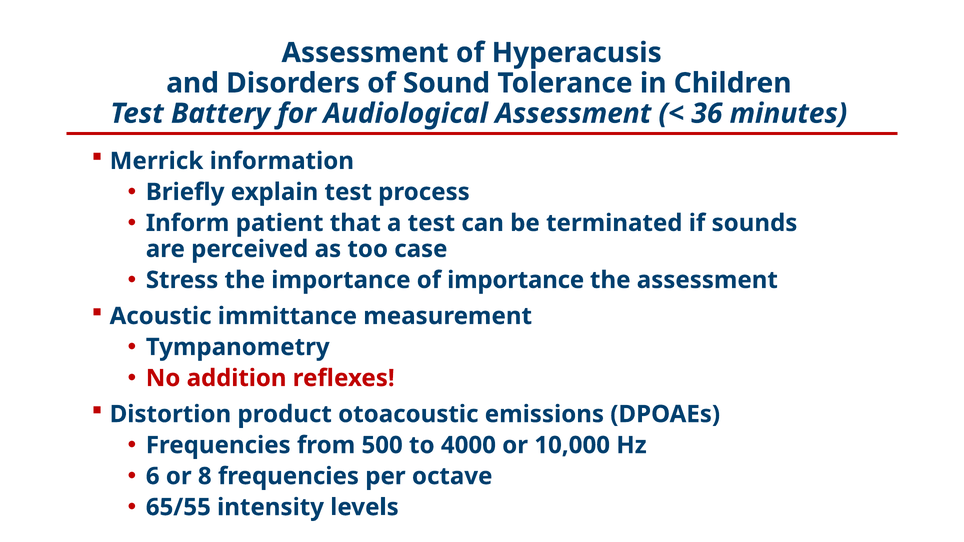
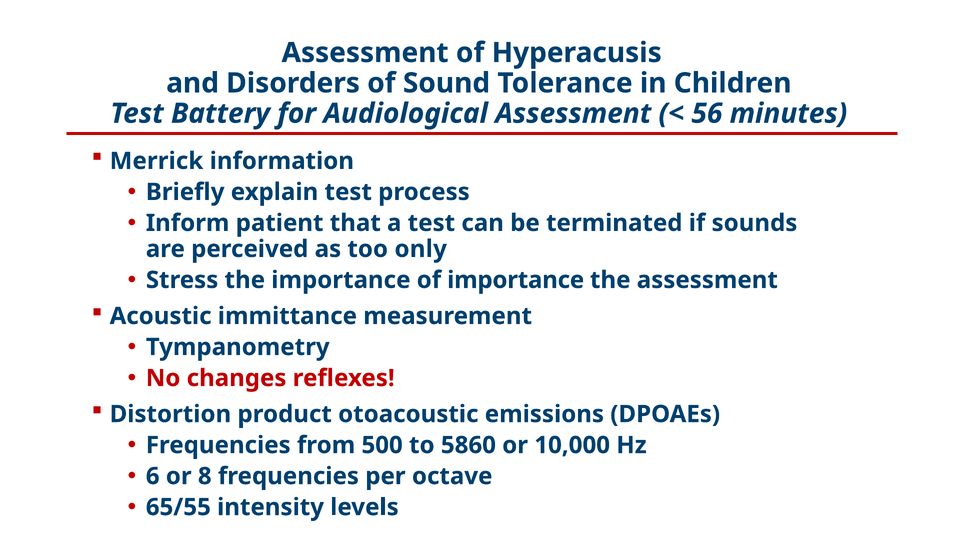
36: 36 -> 56
case: case -> only
addition: addition -> changes
4000: 4000 -> 5860
